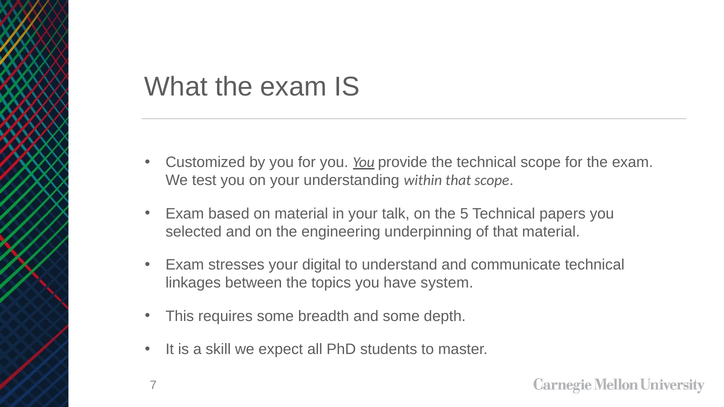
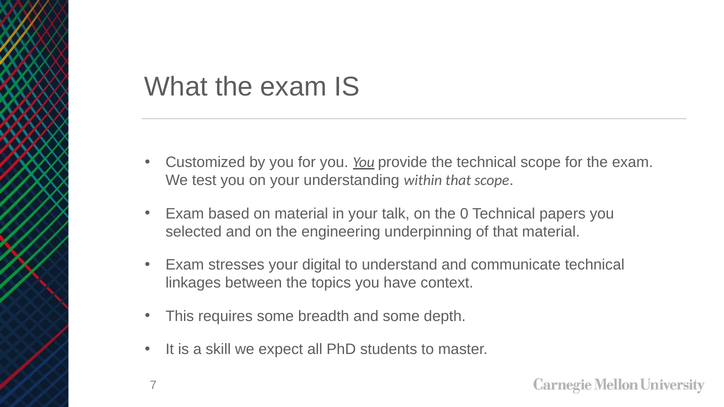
5: 5 -> 0
system: system -> context
